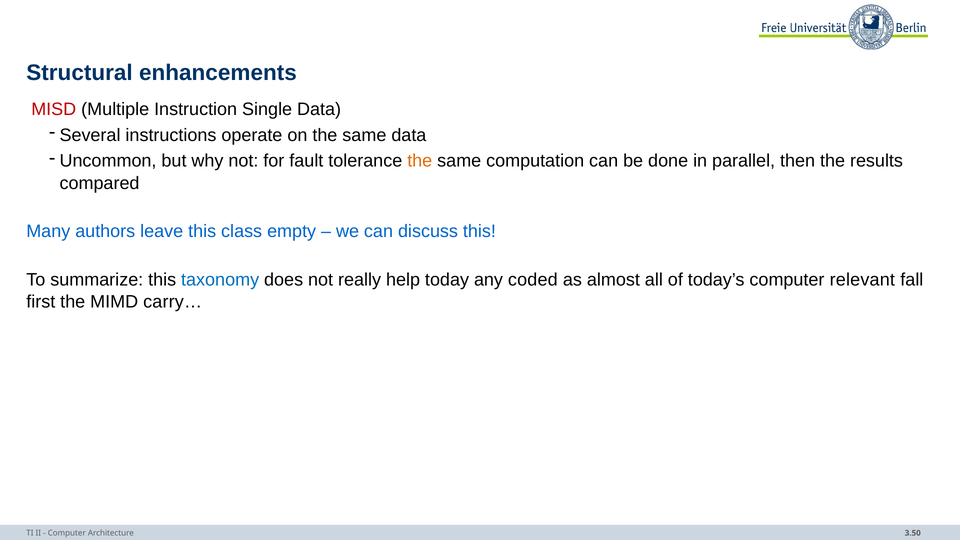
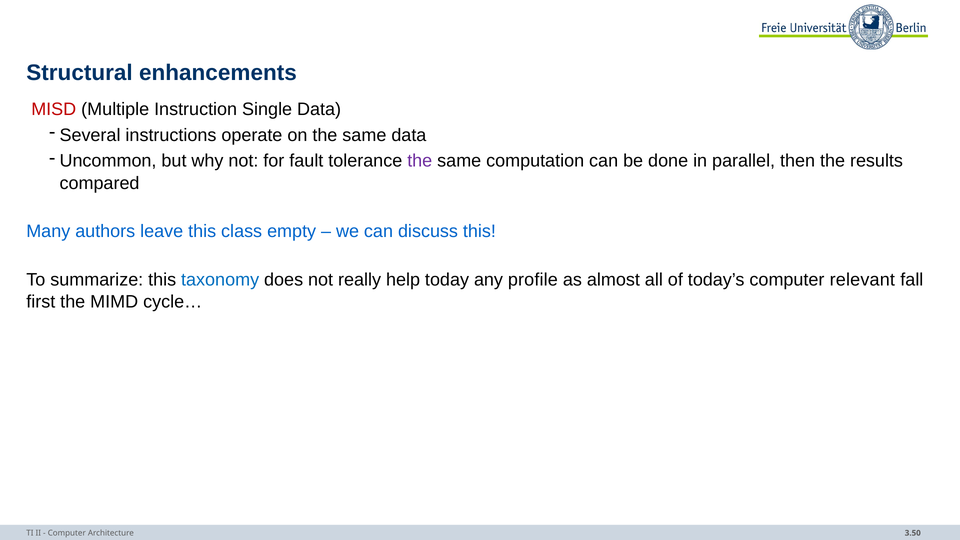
the at (420, 161) colour: orange -> purple
coded: coded -> profile
carry…: carry… -> cycle…
